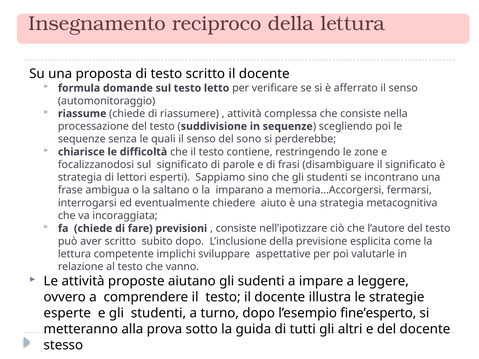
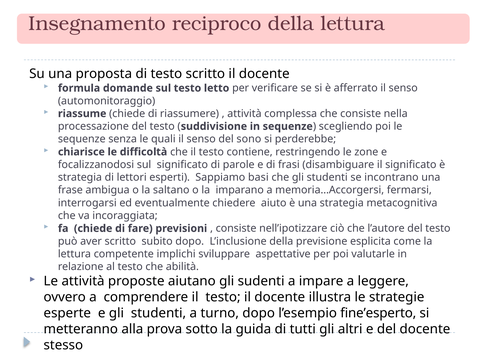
sino: sino -> basi
vanno: vanno -> abilità
